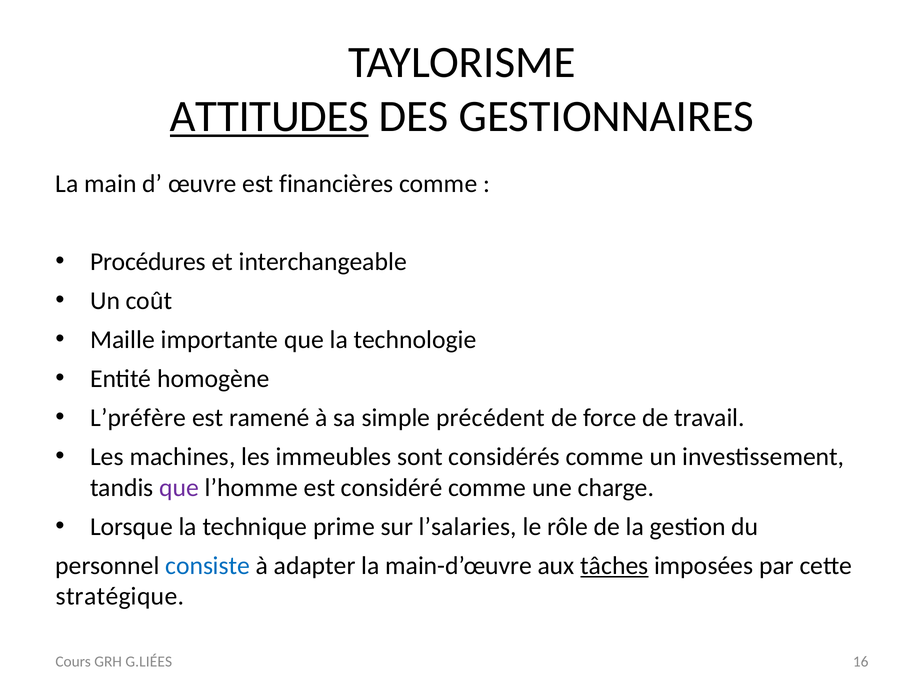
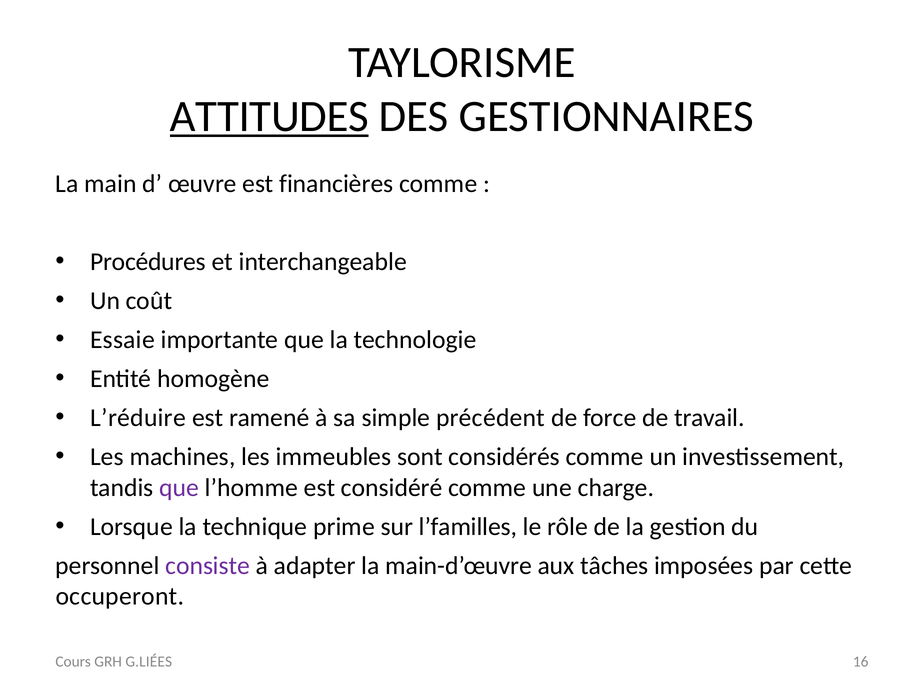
Maille: Maille -> Essaie
L’préfère: L’préfère -> L’réduire
l’salaries: l’salaries -> l’familles
consiste colour: blue -> purple
tâches underline: present -> none
stratégique: stratégique -> occuperont
